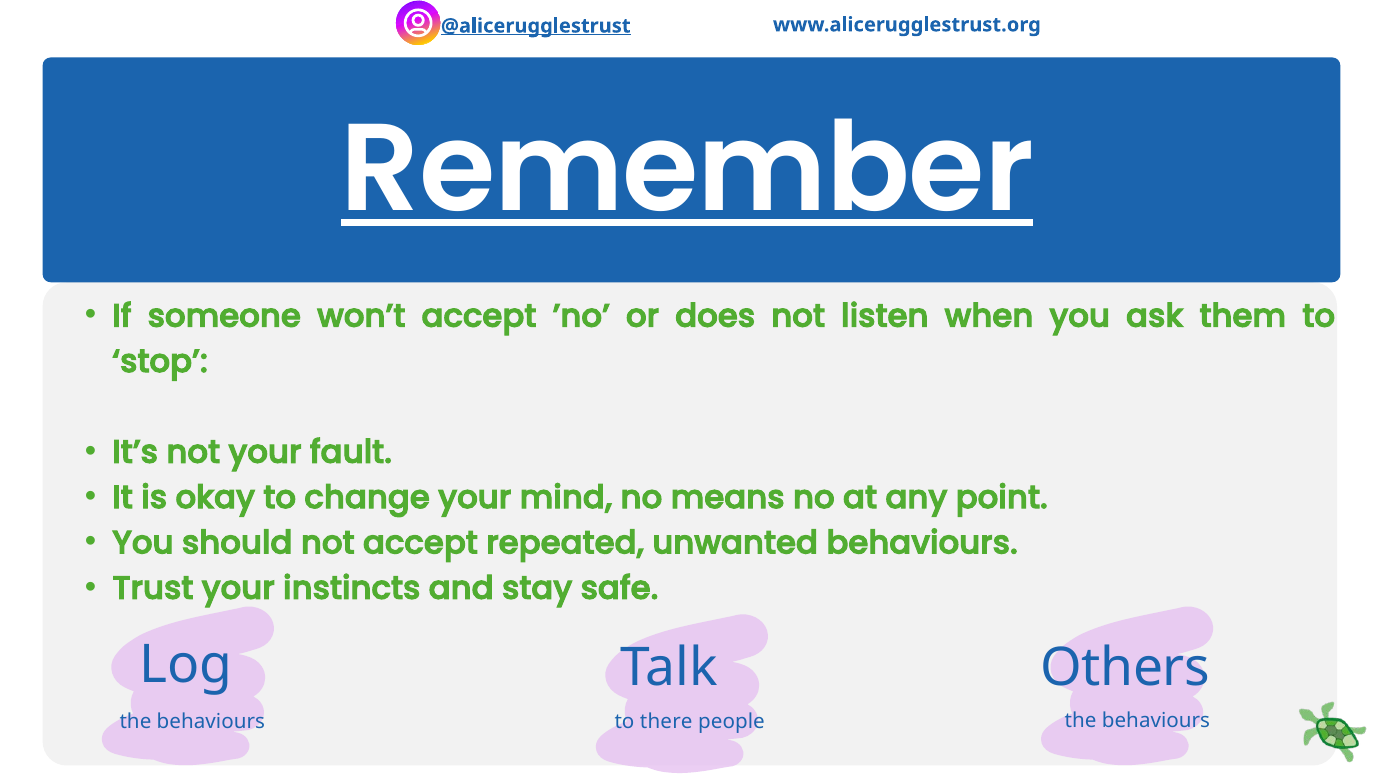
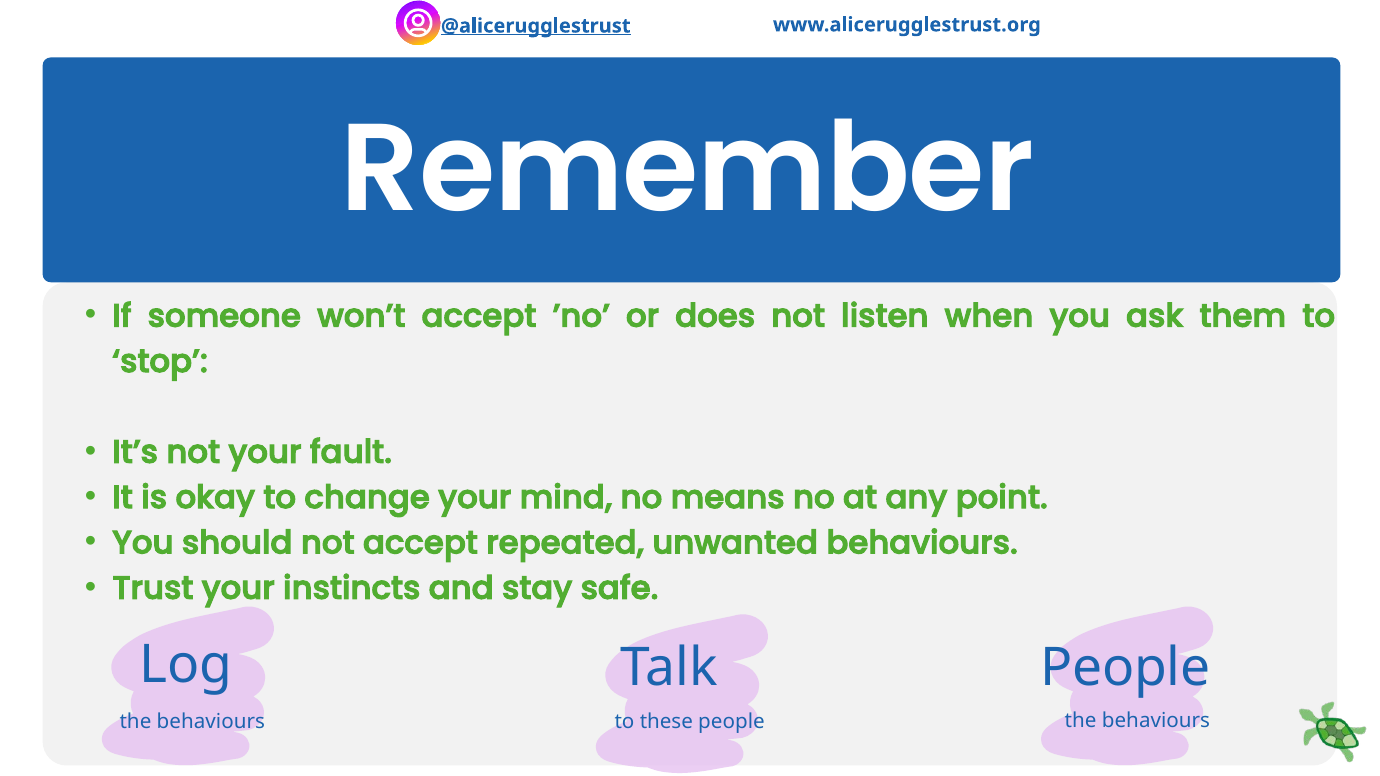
Remember underline: present -> none
Talk Others: Others -> People
there: there -> these
